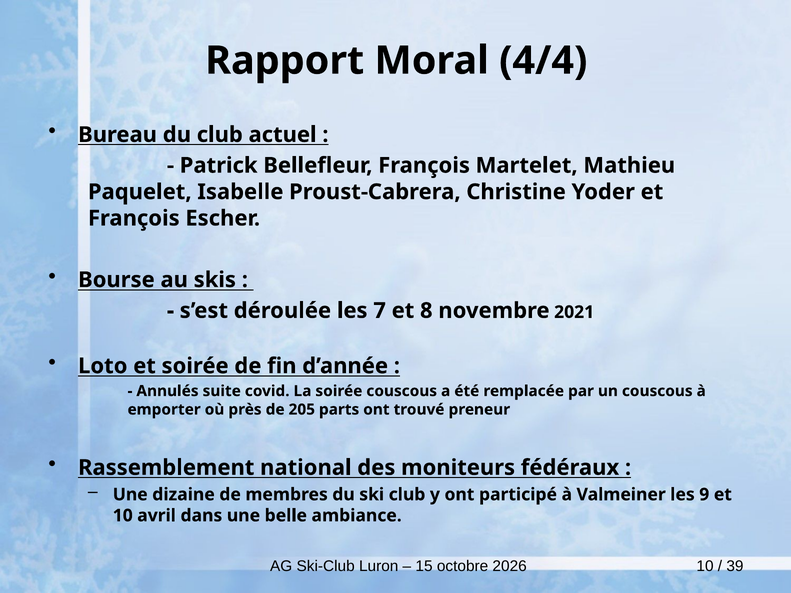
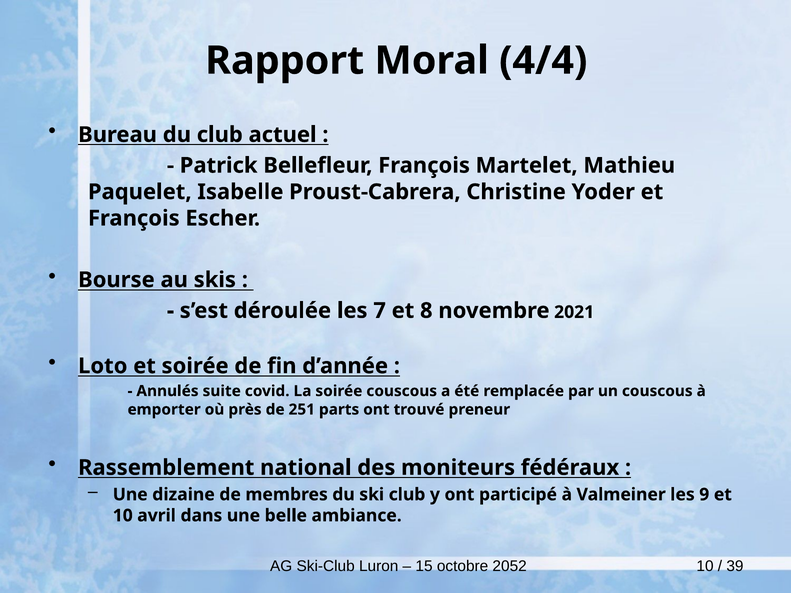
205: 205 -> 251
2026: 2026 -> 2052
